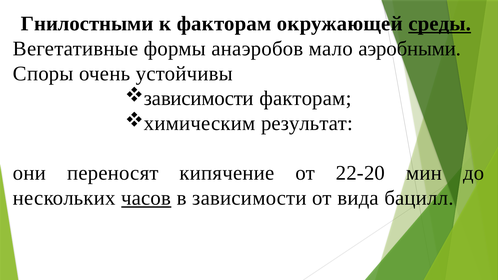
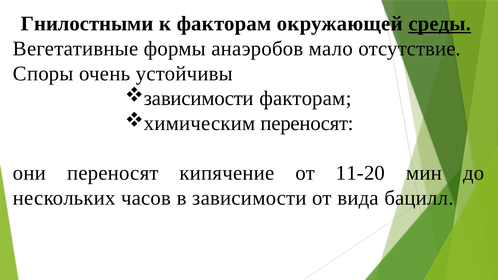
аэробными: аэробными -> отсутствие
химическим результат: результат -> переносят
22-20: 22-20 -> 11-20
часов underline: present -> none
